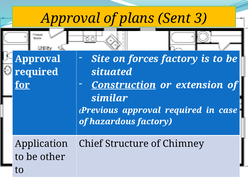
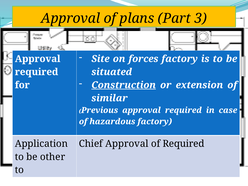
Sent: Sent -> Part
for underline: present -> none
Chief Structure: Structure -> Approval
of Chimney: Chimney -> Required
